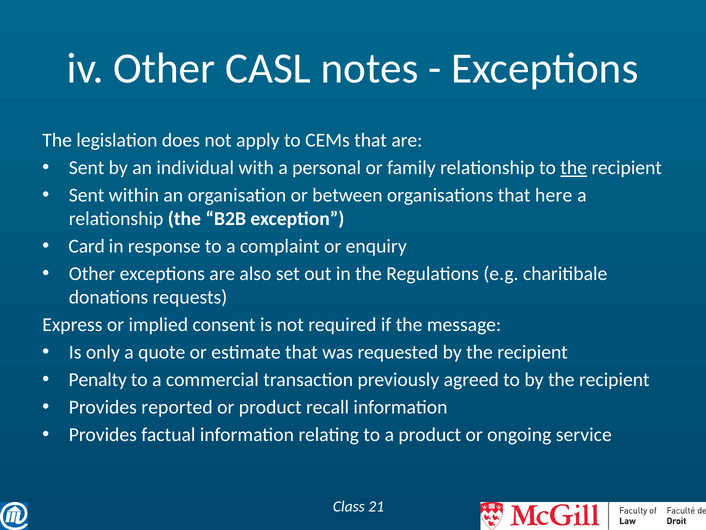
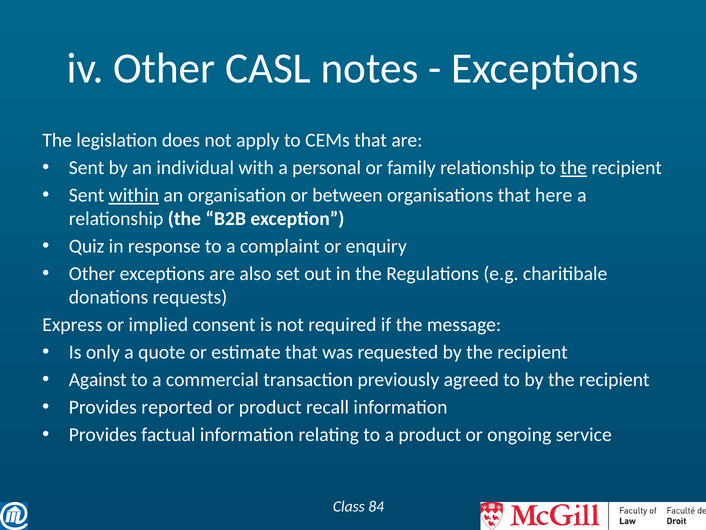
within underline: none -> present
Card: Card -> Quiz
Penalty: Penalty -> Against
21: 21 -> 84
